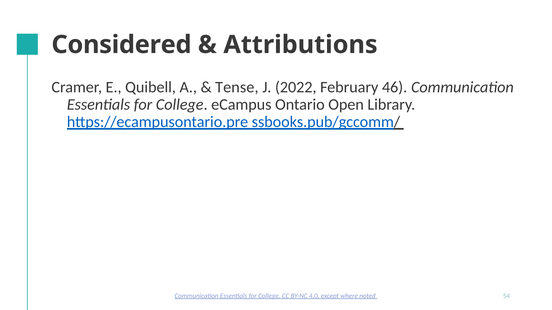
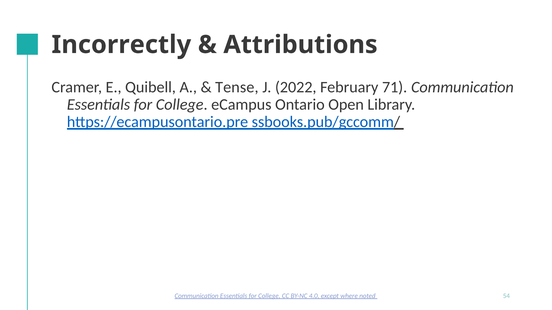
Considered: Considered -> Incorrectly
46: 46 -> 71
